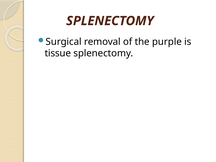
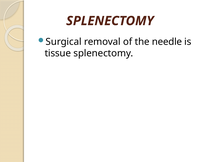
purple: purple -> needle
